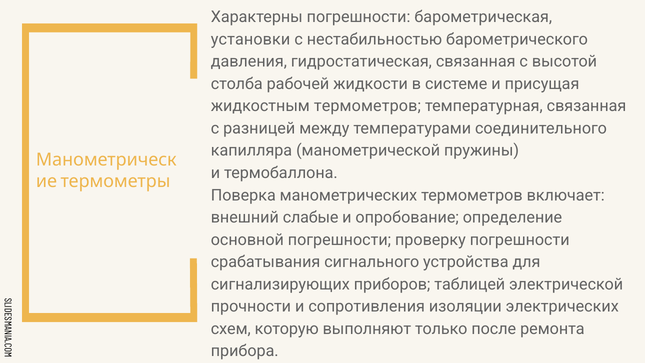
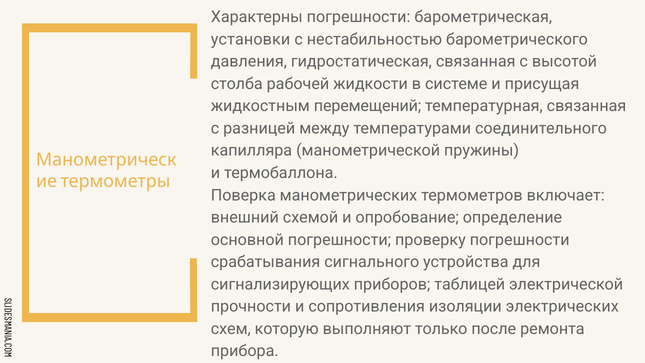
жидкостным термометров: термометров -> перемещений
слабые: слабые -> схемой
